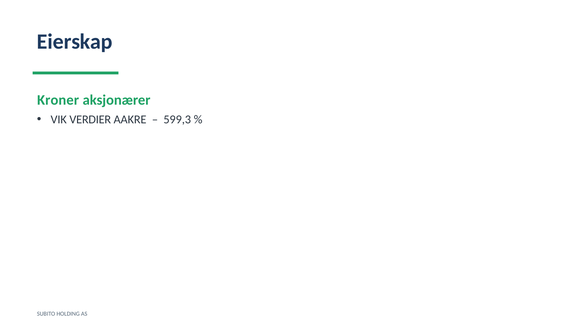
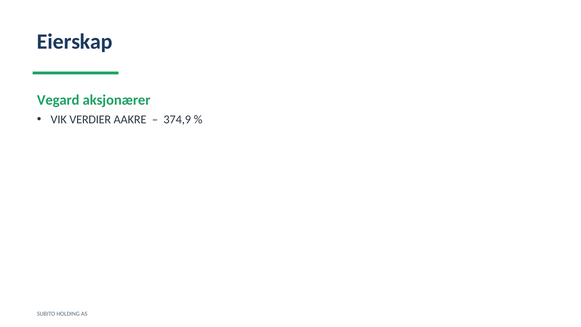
Kroner: Kroner -> Vegard
599,3: 599,3 -> 374,9
